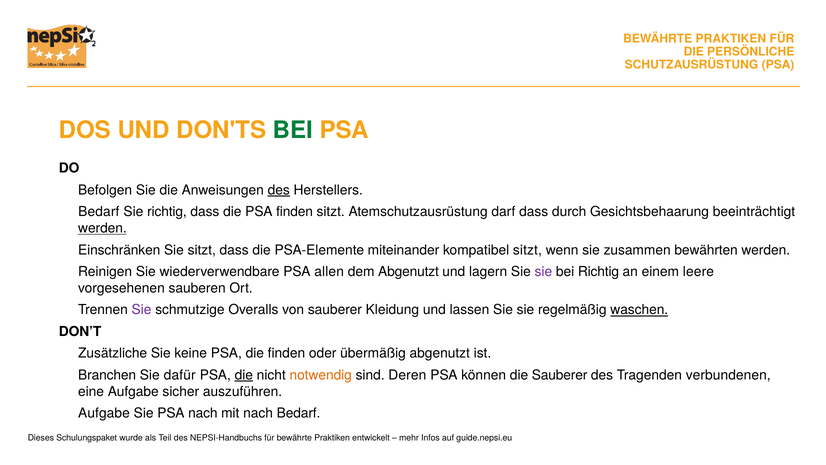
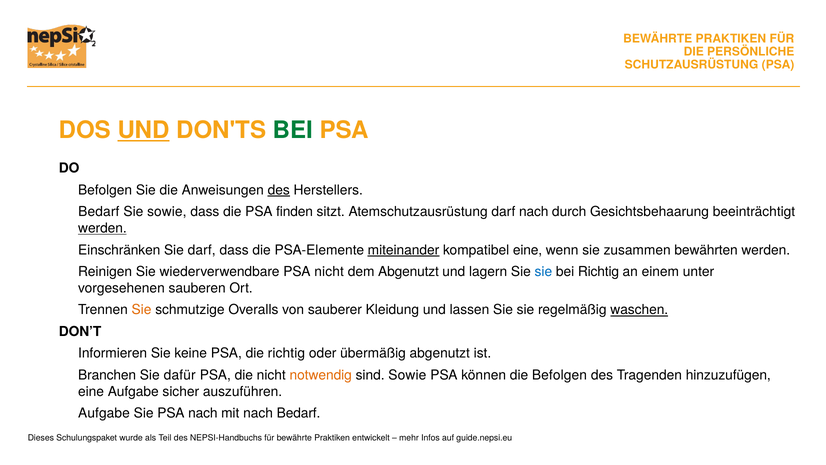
UND at (144, 130) underline: none -> present
Sie richtig: richtig -> sowie
darf dass: dass -> nach
Sie sitzt: sitzt -> darf
miteinander underline: none -> present
kompatibel sitzt: sitzt -> eine
PSA allen: allen -> nicht
sie at (543, 271) colour: purple -> blue
leere: leere -> unter
Sie at (142, 310) colour: purple -> orange
Zusätzliche: Zusätzliche -> Informieren
die finden: finden -> richtig
die at (244, 375) underline: present -> none
sind Deren: Deren -> Sowie
die Sauberer: Sauberer -> Befolgen
verbundenen: verbundenen -> hinzuzufügen
